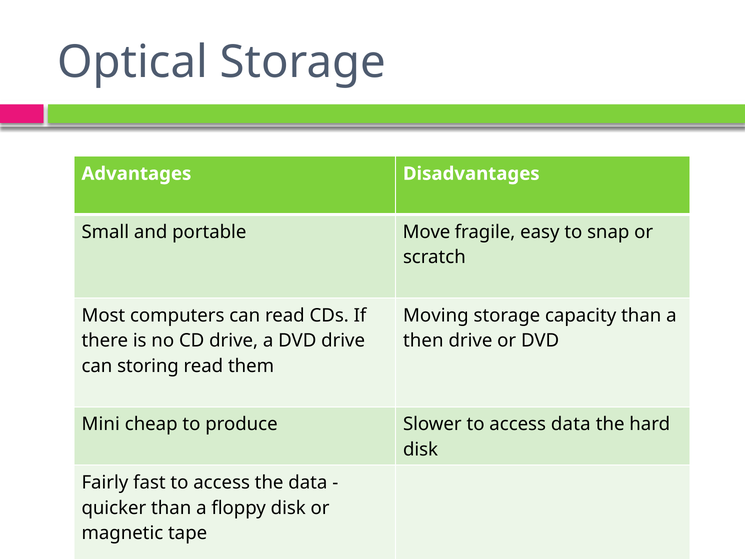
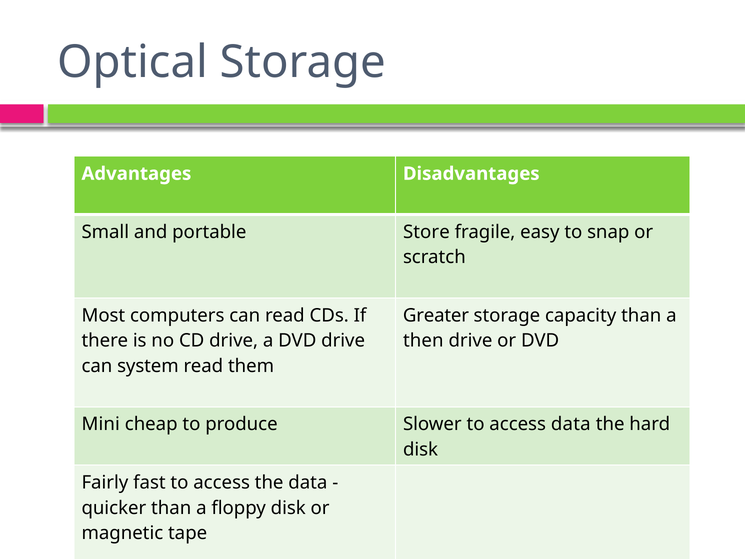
Move: Move -> Store
Moving: Moving -> Greater
storing: storing -> system
